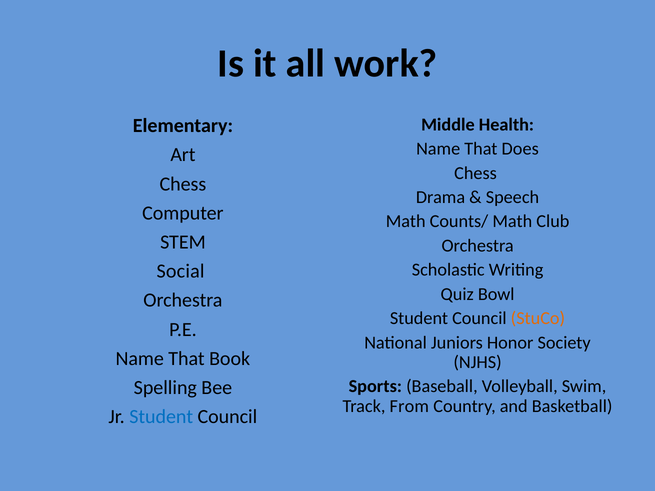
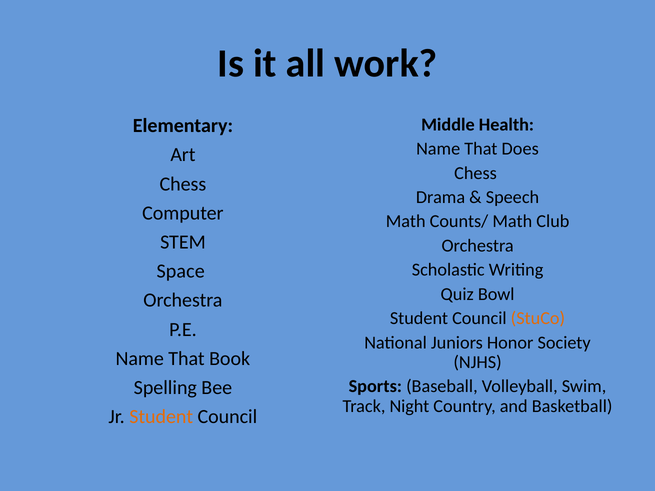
Social: Social -> Space
From: From -> Night
Student at (161, 417) colour: blue -> orange
